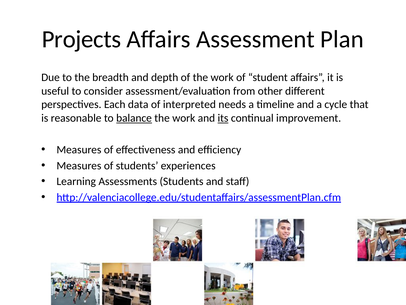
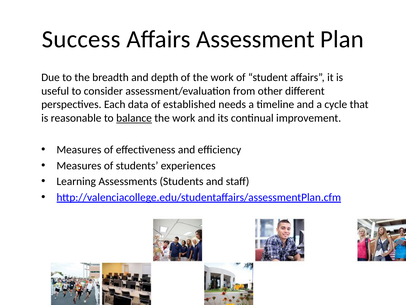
Projects: Projects -> Success
interpreted: interpreted -> established
its underline: present -> none
